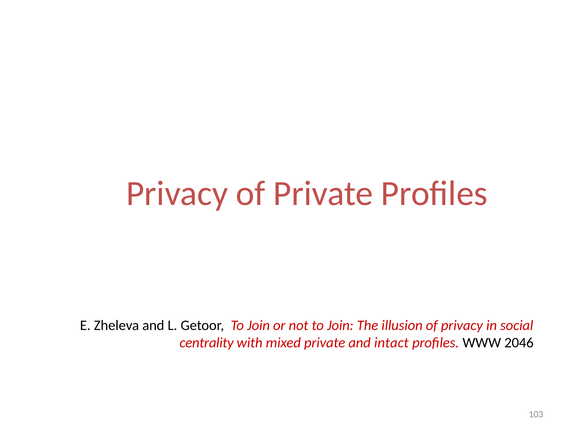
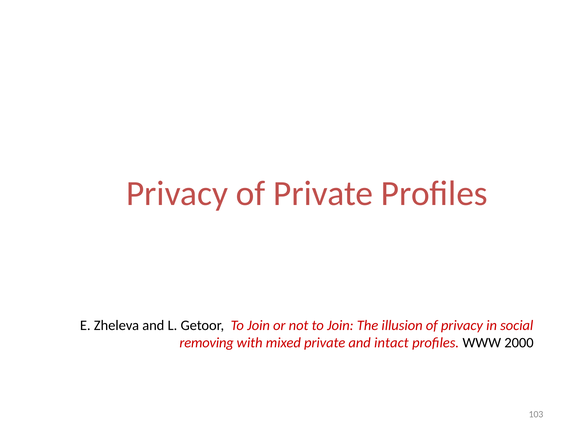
centrality: centrality -> removing
2046: 2046 -> 2000
